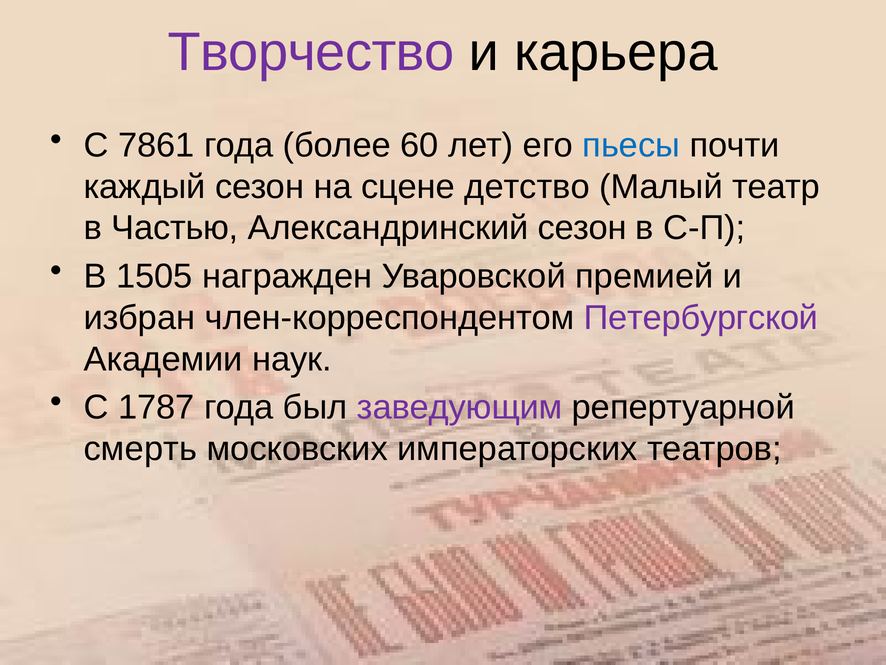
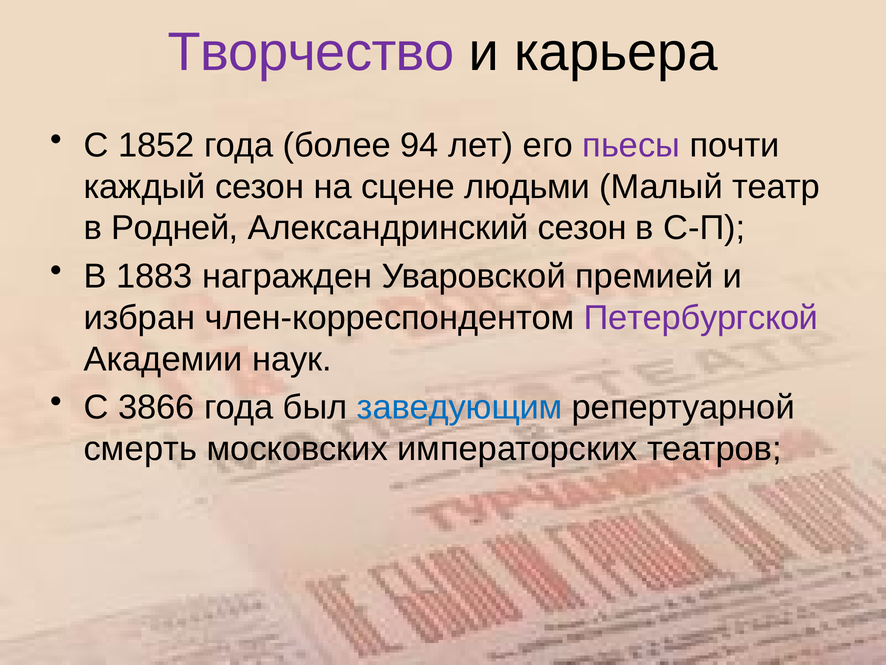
7861: 7861 -> 1852
60: 60 -> 94
пьесы colour: blue -> purple
детство: детство -> людьми
Частью: Частью -> Родней
1505: 1505 -> 1883
1787: 1787 -> 3866
заведующим colour: purple -> blue
